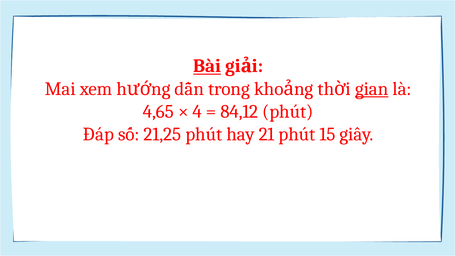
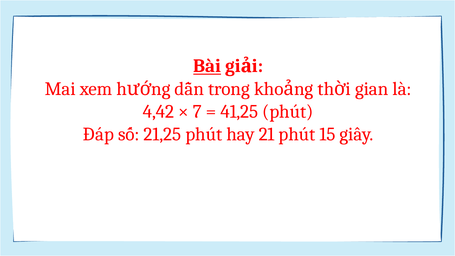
gian underline: present -> none
4,65: 4,65 -> 4,42
4: 4 -> 7
84,12: 84,12 -> 41,25
